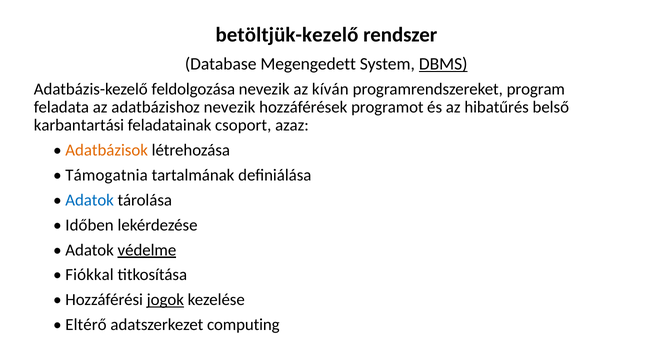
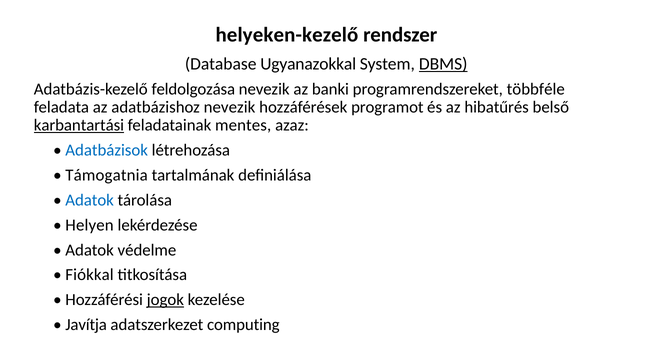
betöltjük-kezelő: betöltjük-kezelő -> helyeken-kezelő
Megengedett: Megengedett -> Ugyanazokkal
kíván: kíván -> banki
program: program -> többféle
karbantartási underline: none -> present
csoport: csoport -> mentes
Adatbázisok colour: orange -> blue
Időben: Időben -> Helyen
védelme underline: present -> none
Eltérő: Eltérő -> Javítja
